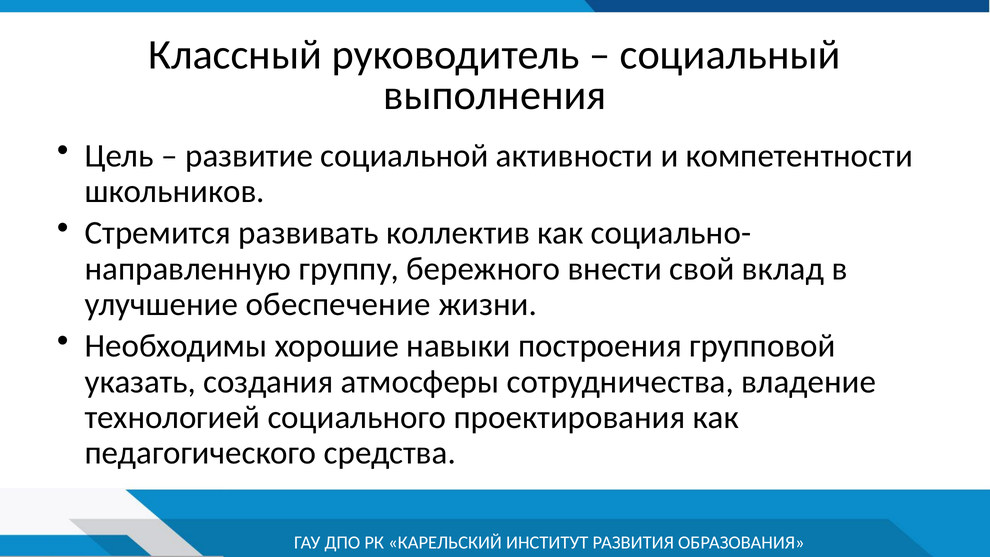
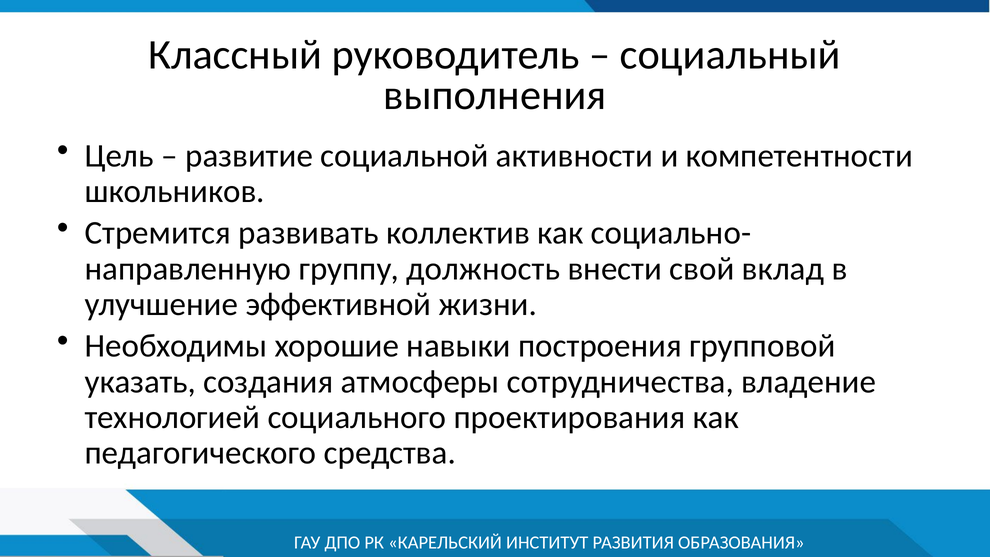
бережного: бережного -> должность
обеспечение: обеспечение -> эффективной
